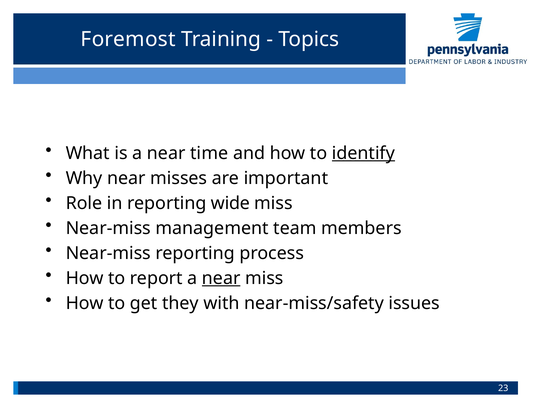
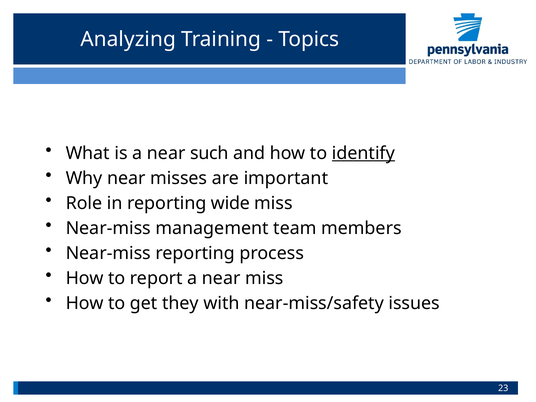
Foremost: Foremost -> Analyzing
time: time -> such
near at (221, 278) underline: present -> none
